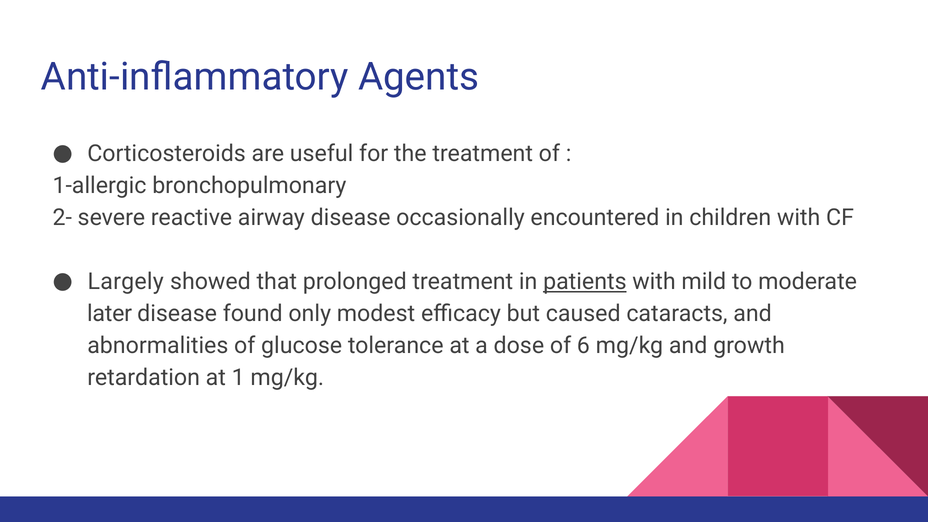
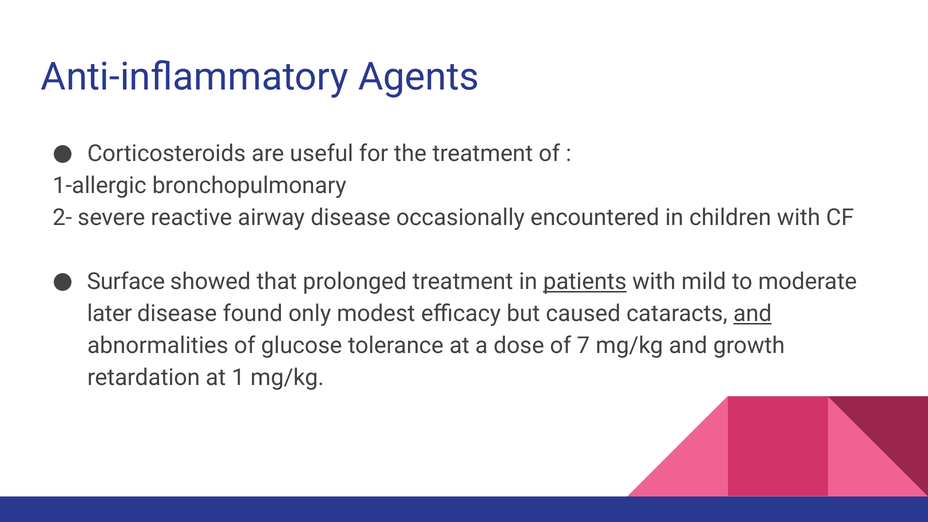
Largely: Largely -> Surface
and at (753, 314) underline: none -> present
6: 6 -> 7
